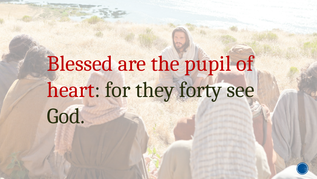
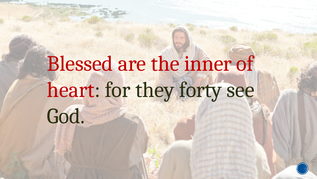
pupil: pupil -> inner
